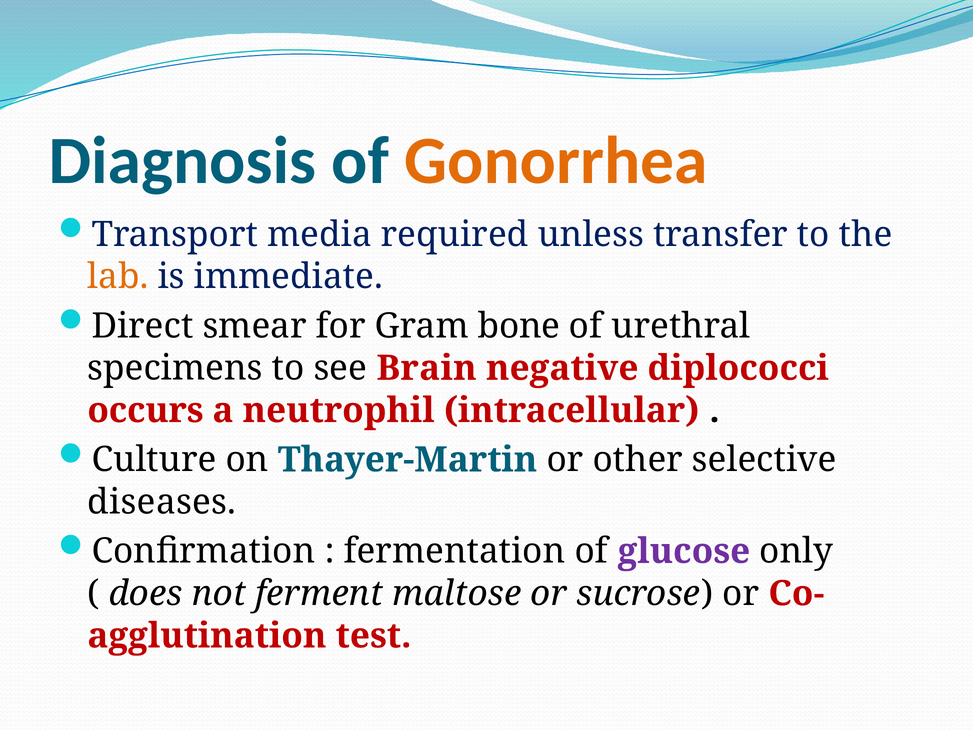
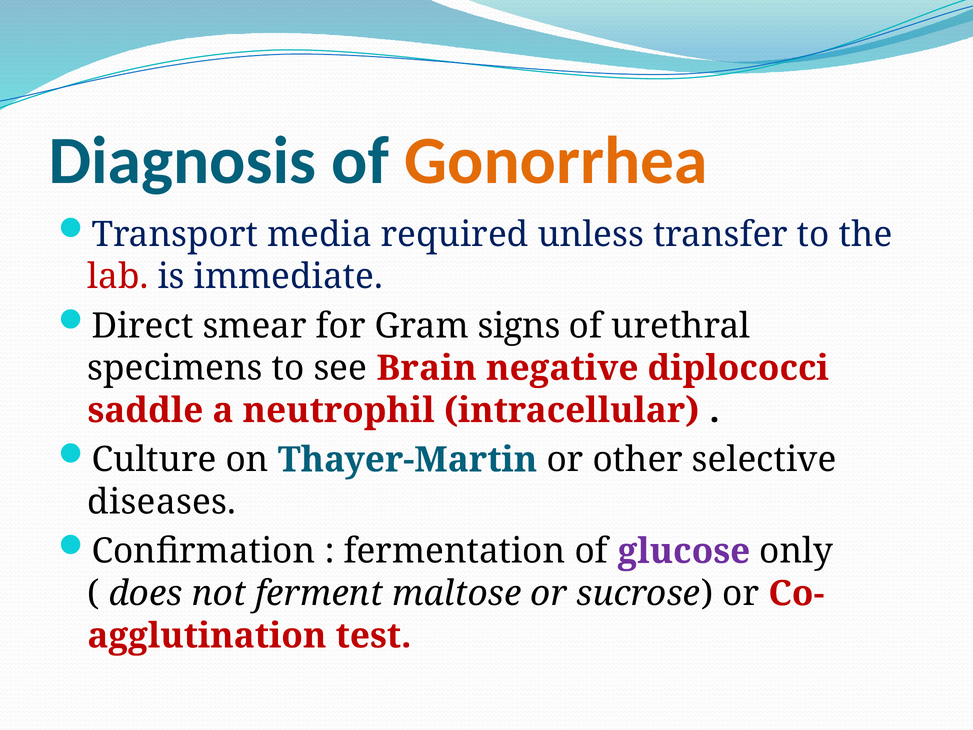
lab colour: orange -> red
bone: bone -> signs
occurs: occurs -> saddle
